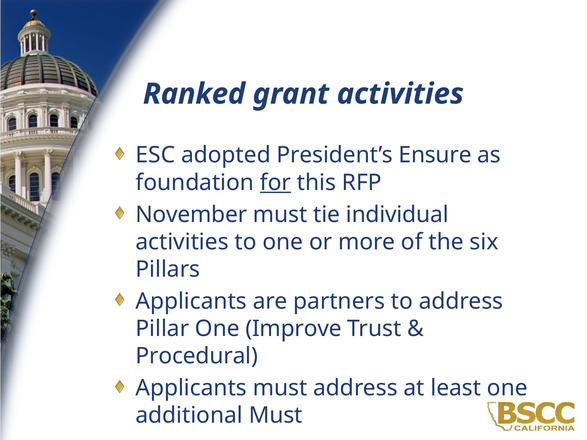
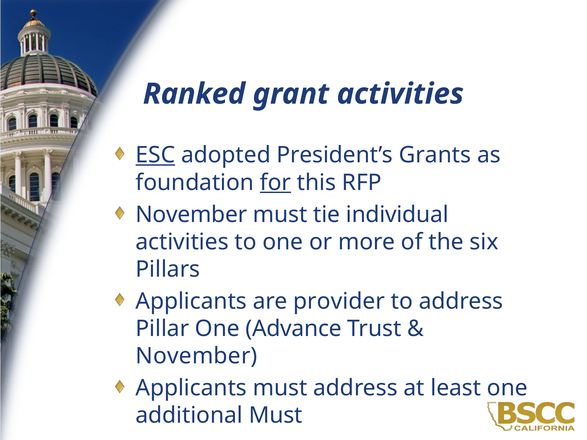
ESC underline: none -> present
Ensure: Ensure -> Grants
partners: partners -> provider
Improve: Improve -> Advance
Procedural at (197, 356): Procedural -> November
